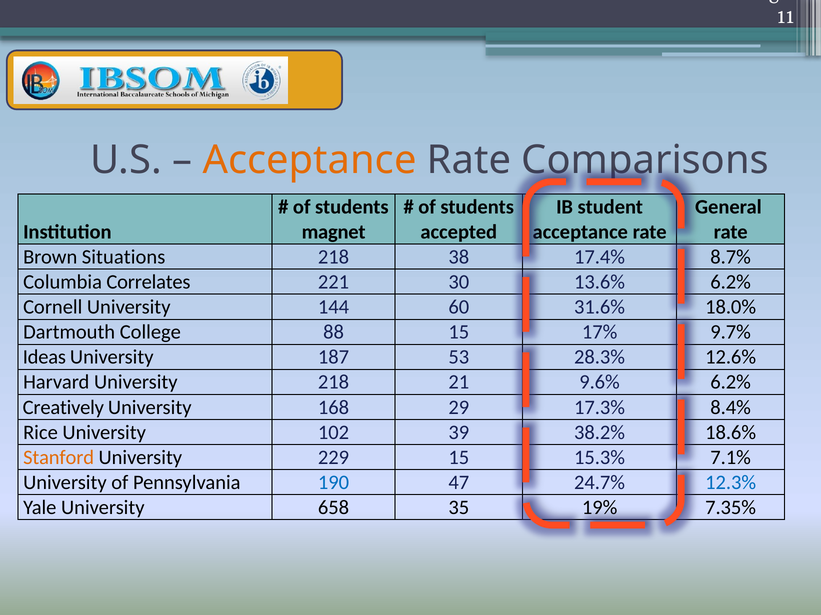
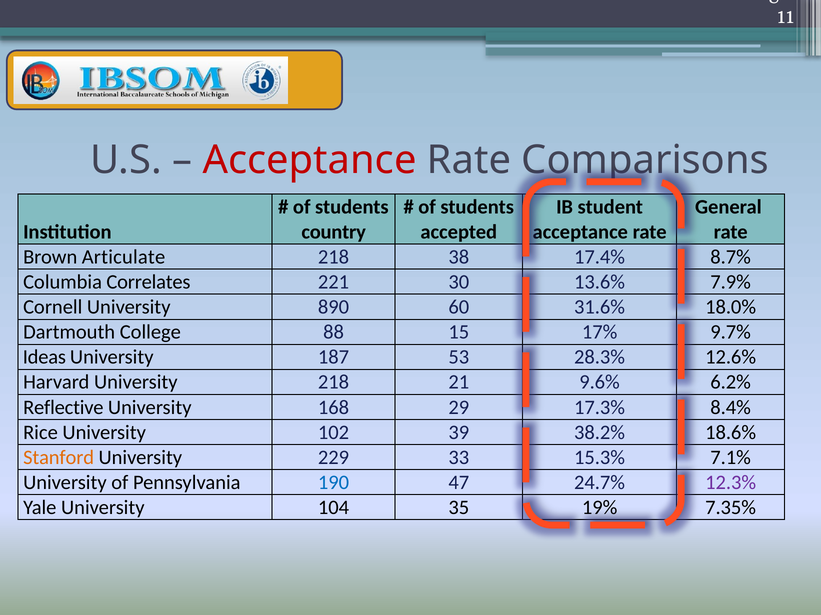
Acceptance at (310, 160) colour: orange -> red
magnet: magnet -> country
Situations: Situations -> Articulate
6.2% at (731, 282): 6.2% -> 7.9%
144: 144 -> 890
Creatively: Creatively -> Reflective
229 15: 15 -> 33
12.3% colour: blue -> purple
658: 658 -> 104
